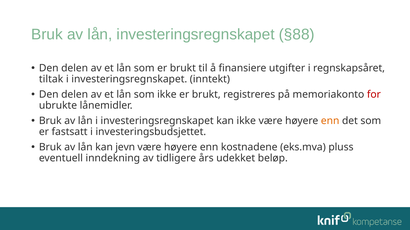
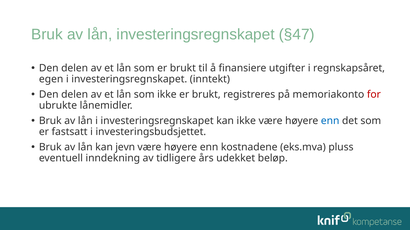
§88: §88 -> §47
tiltak: tiltak -> egen
enn at (330, 121) colour: orange -> blue
